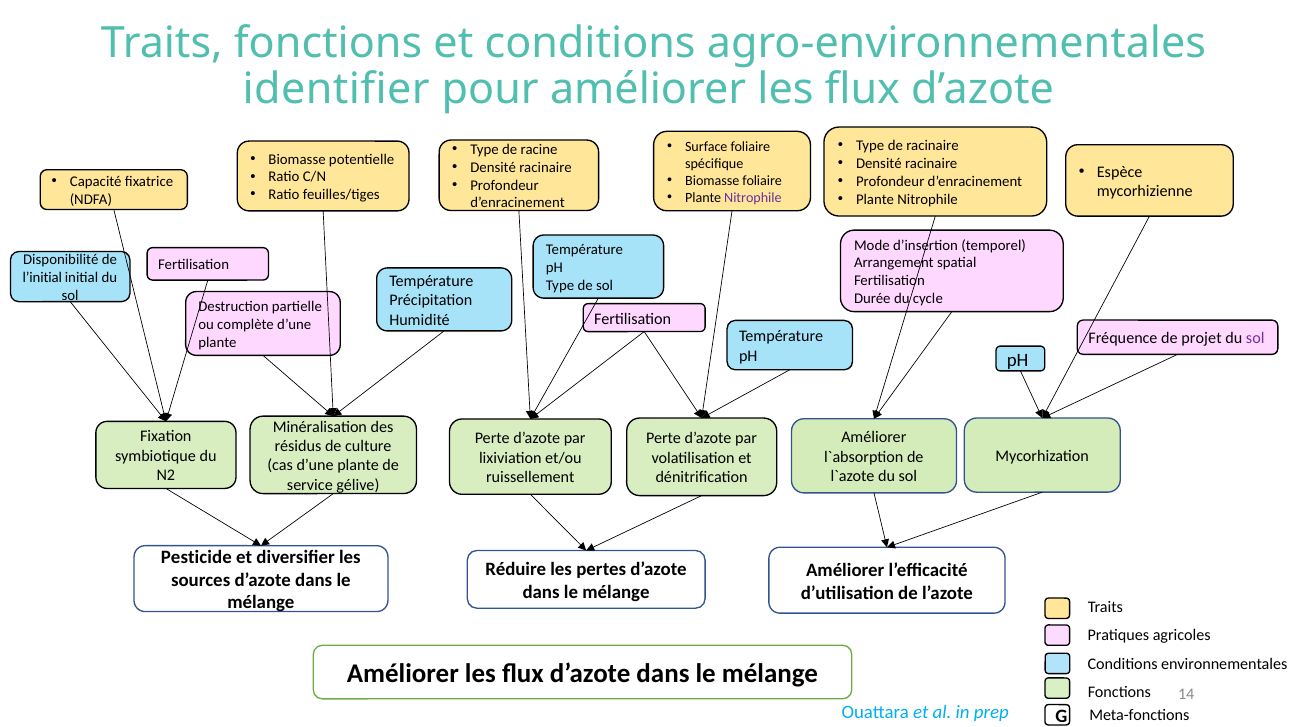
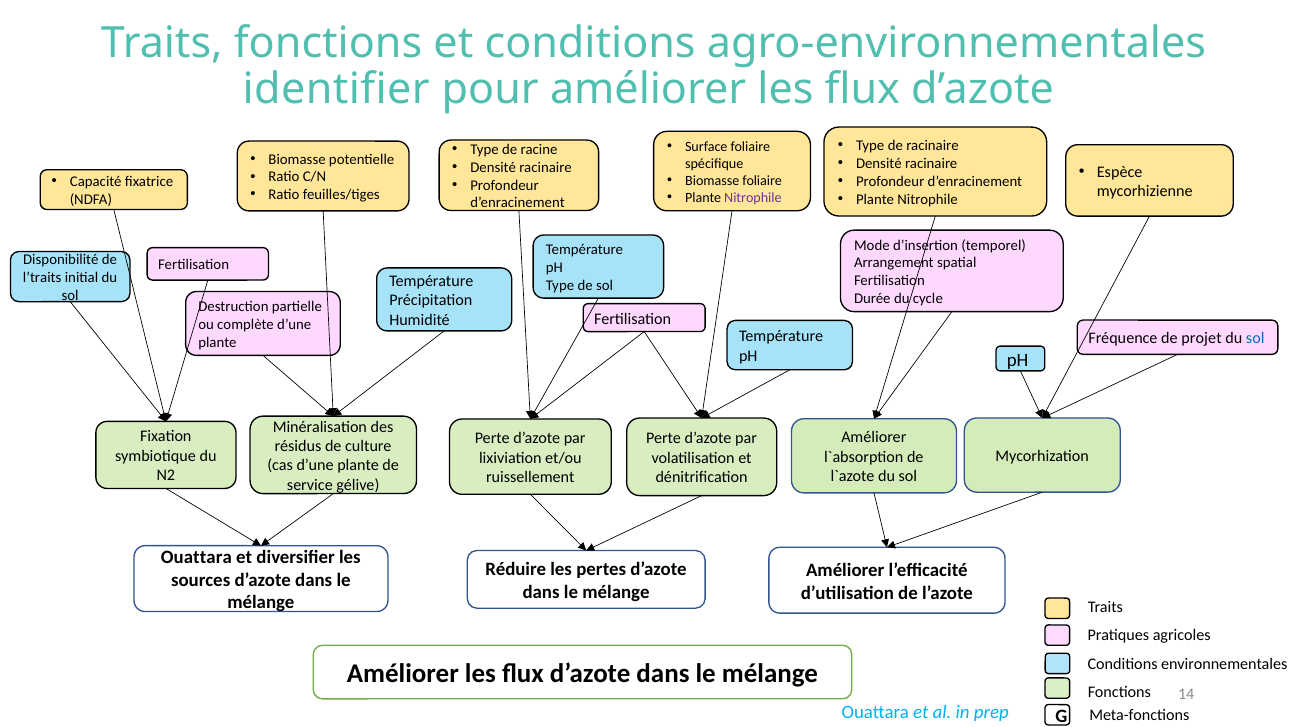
l’initial: l’initial -> l’traits
sol at (1255, 338) colour: purple -> blue
Pesticide at (196, 558): Pesticide -> Ouattara
